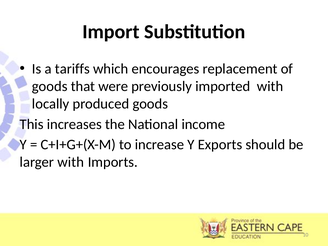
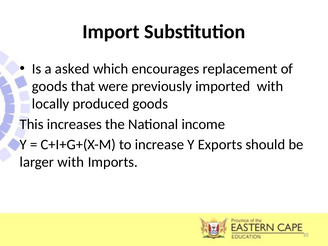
tariffs: tariffs -> asked
